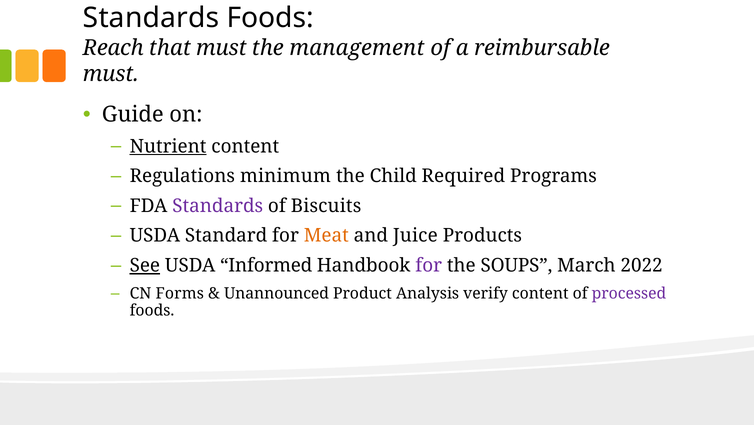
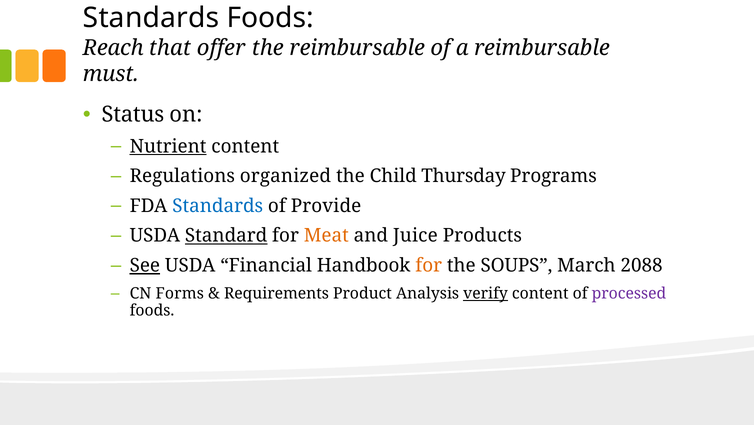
that must: must -> offer
the management: management -> reimbursable
Guide: Guide -> Status
minimum: minimum -> organized
Required: Required -> Thursday
Standards at (218, 206) colour: purple -> blue
Biscuits: Biscuits -> Provide
Standard underline: none -> present
Informed: Informed -> Financial
for at (429, 265) colour: purple -> orange
2022: 2022 -> 2088
Unannounced: Unannounced -> Requirements
verify underline: none -> present
